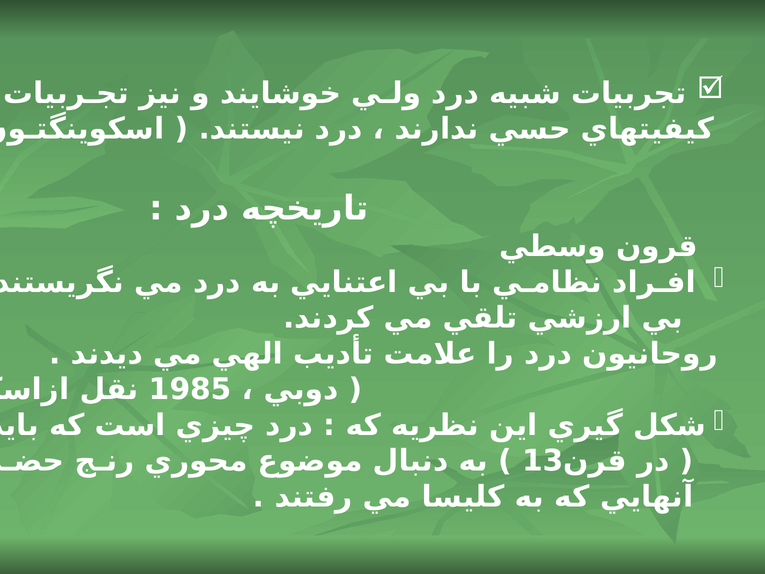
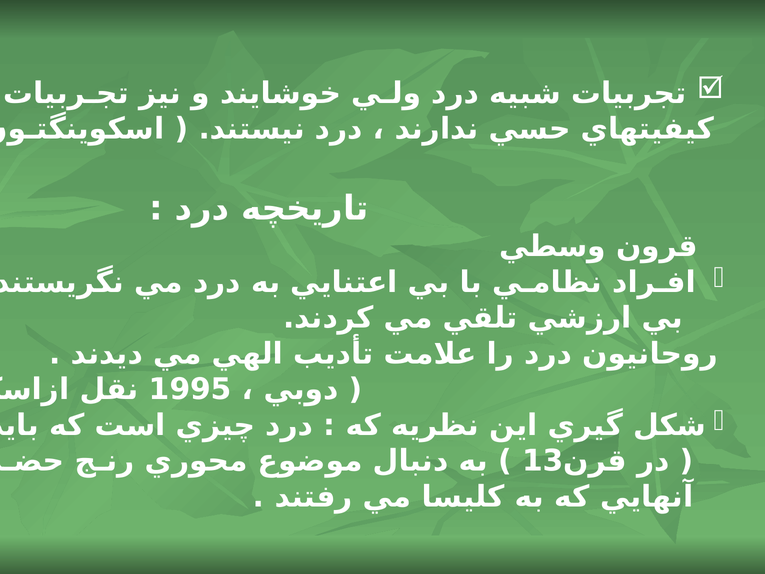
1985 at (190, 389): 1985 -> 1995
